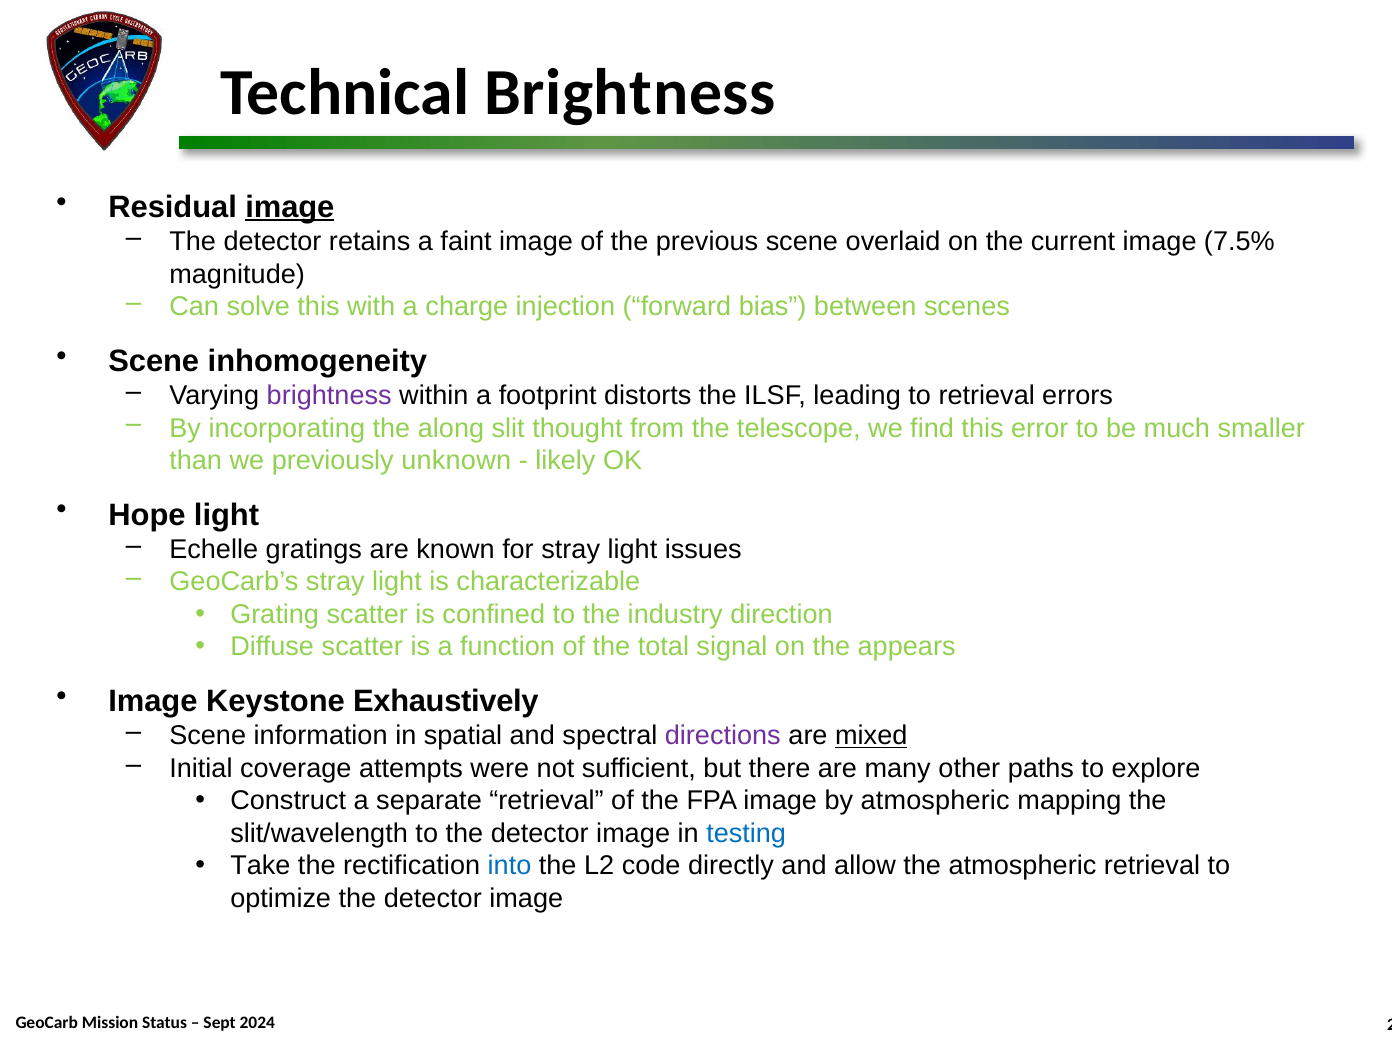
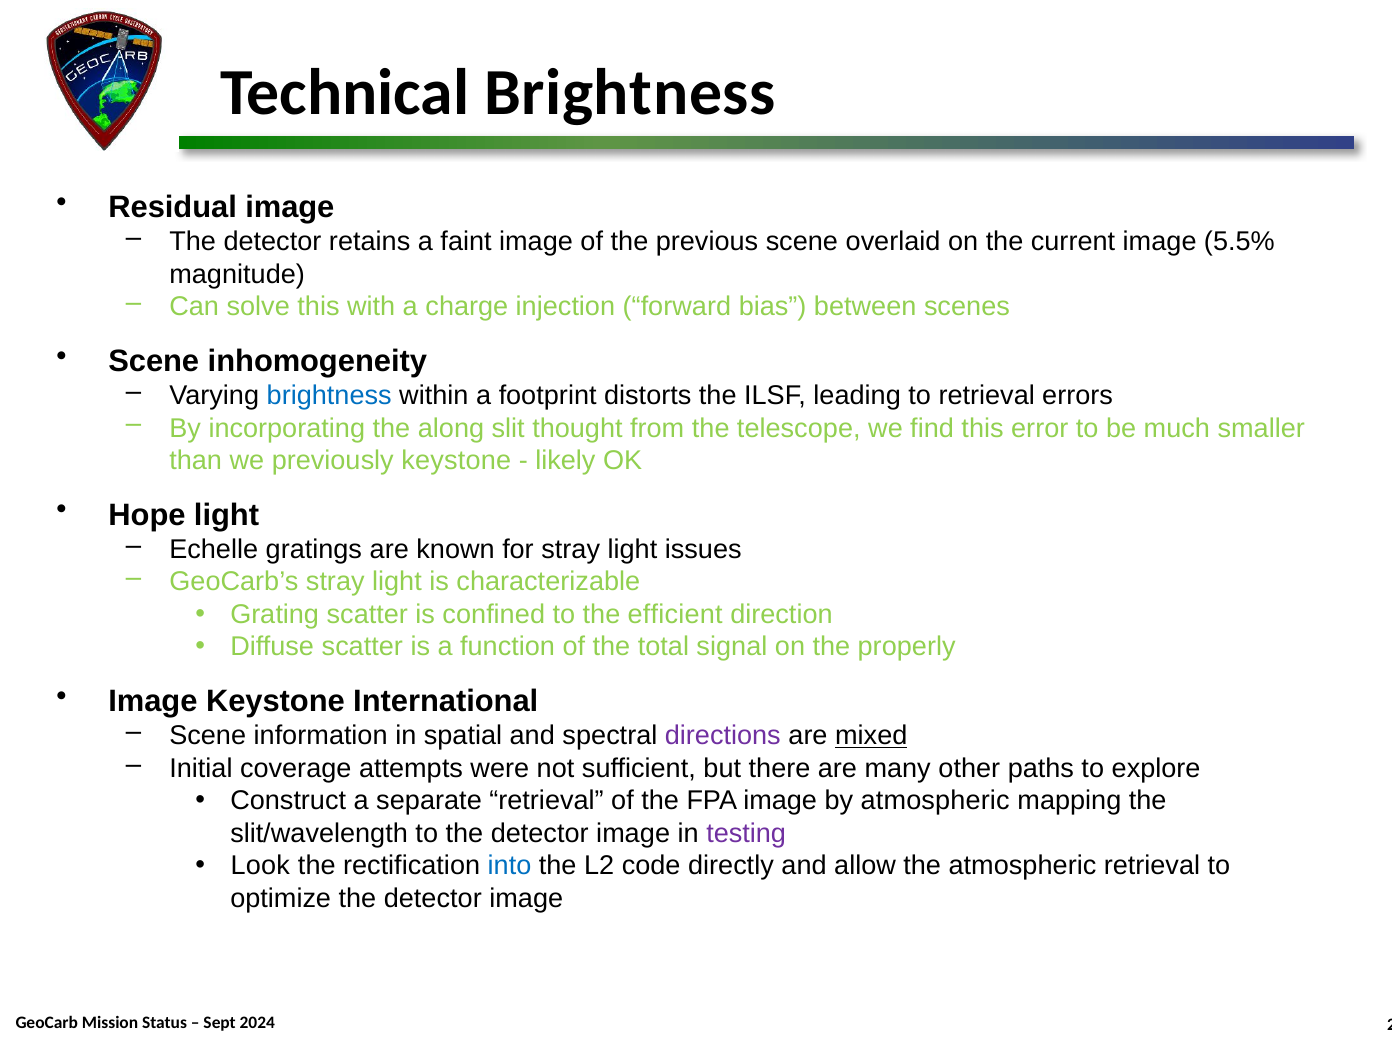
image at (290, 207) underline: present -> none
7.5%: 7.5% -> 5.5%
brightness at (329, 396) colour: purple -> blue
previously unknown: unknown -> keystone
industry: industry -> efficient
appears: appears -> properly
Exhaustively: Exhaustively -> International
testing colour: blue -> purple
Take: Take -> Look
